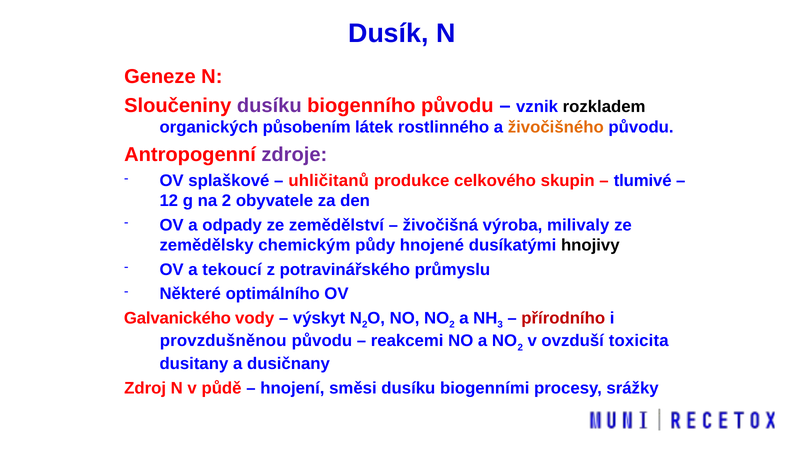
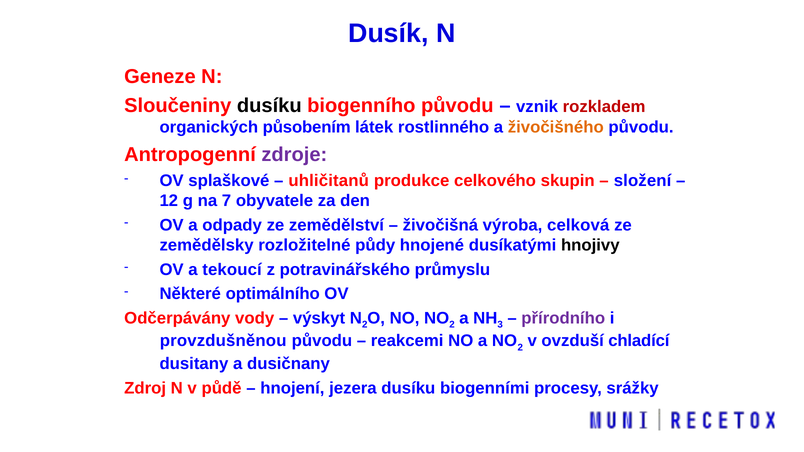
dusíku at (269, 106) colour: purple -> black
rozkladem colour: black -> red
tlumivé: tlumivé -> složení
na 2: 2 -> 7
milivaly: milivaly -> celková
chemickým: chemickým -> rozložitelné
Galvanického: Galvanického -> Odčerpávány
přírodního colour: red -> purple
toxicita: toxicita -> chladící
směsi: směsi -> jezera
